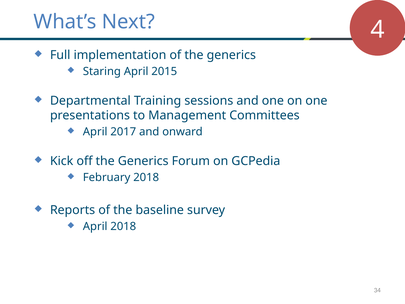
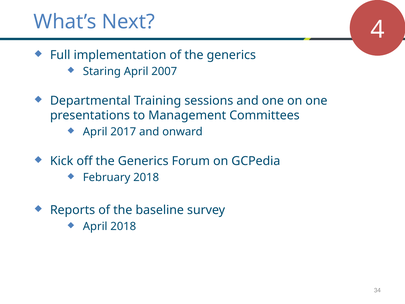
2015: 2015 -> 2007
